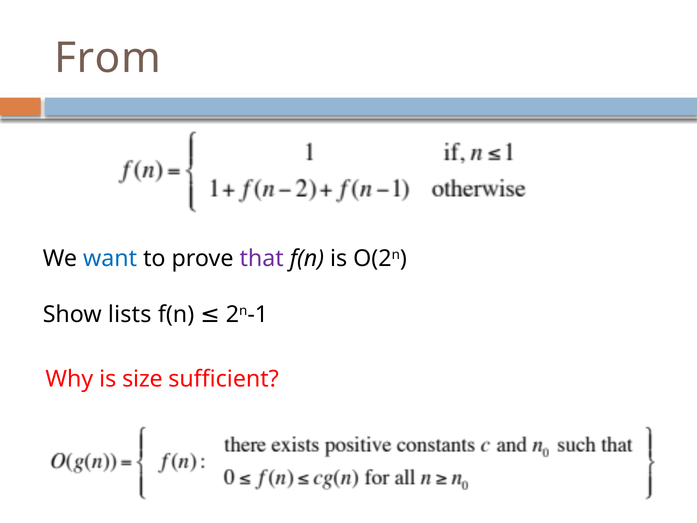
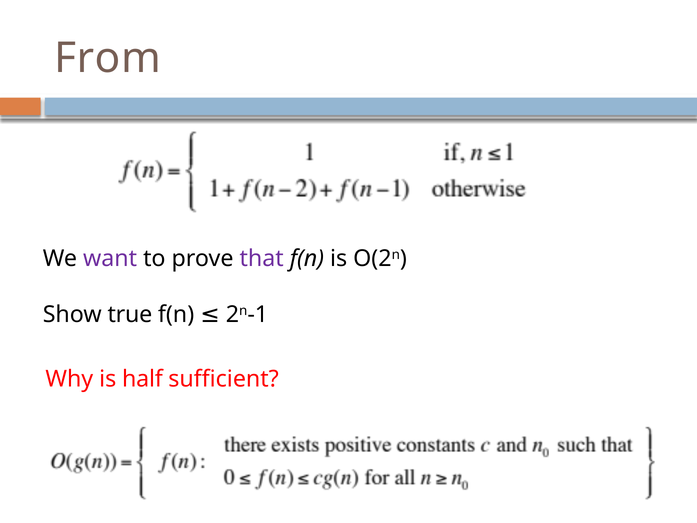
want colour: blue -> purple
lists: lists -> true
size: size -> half
